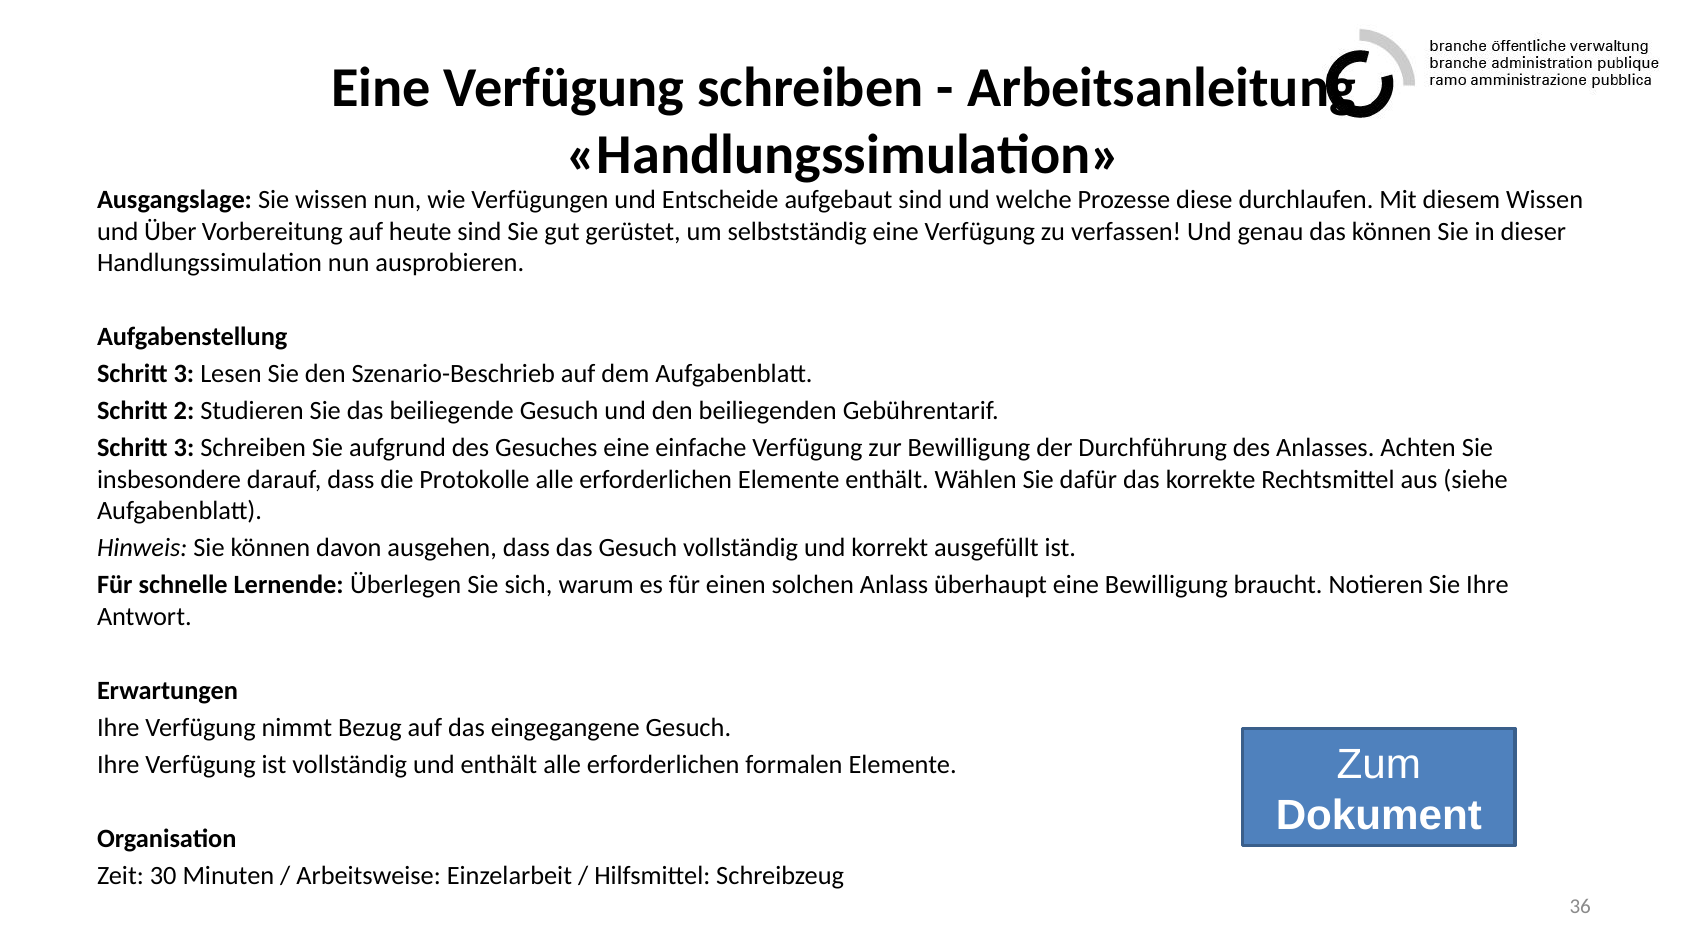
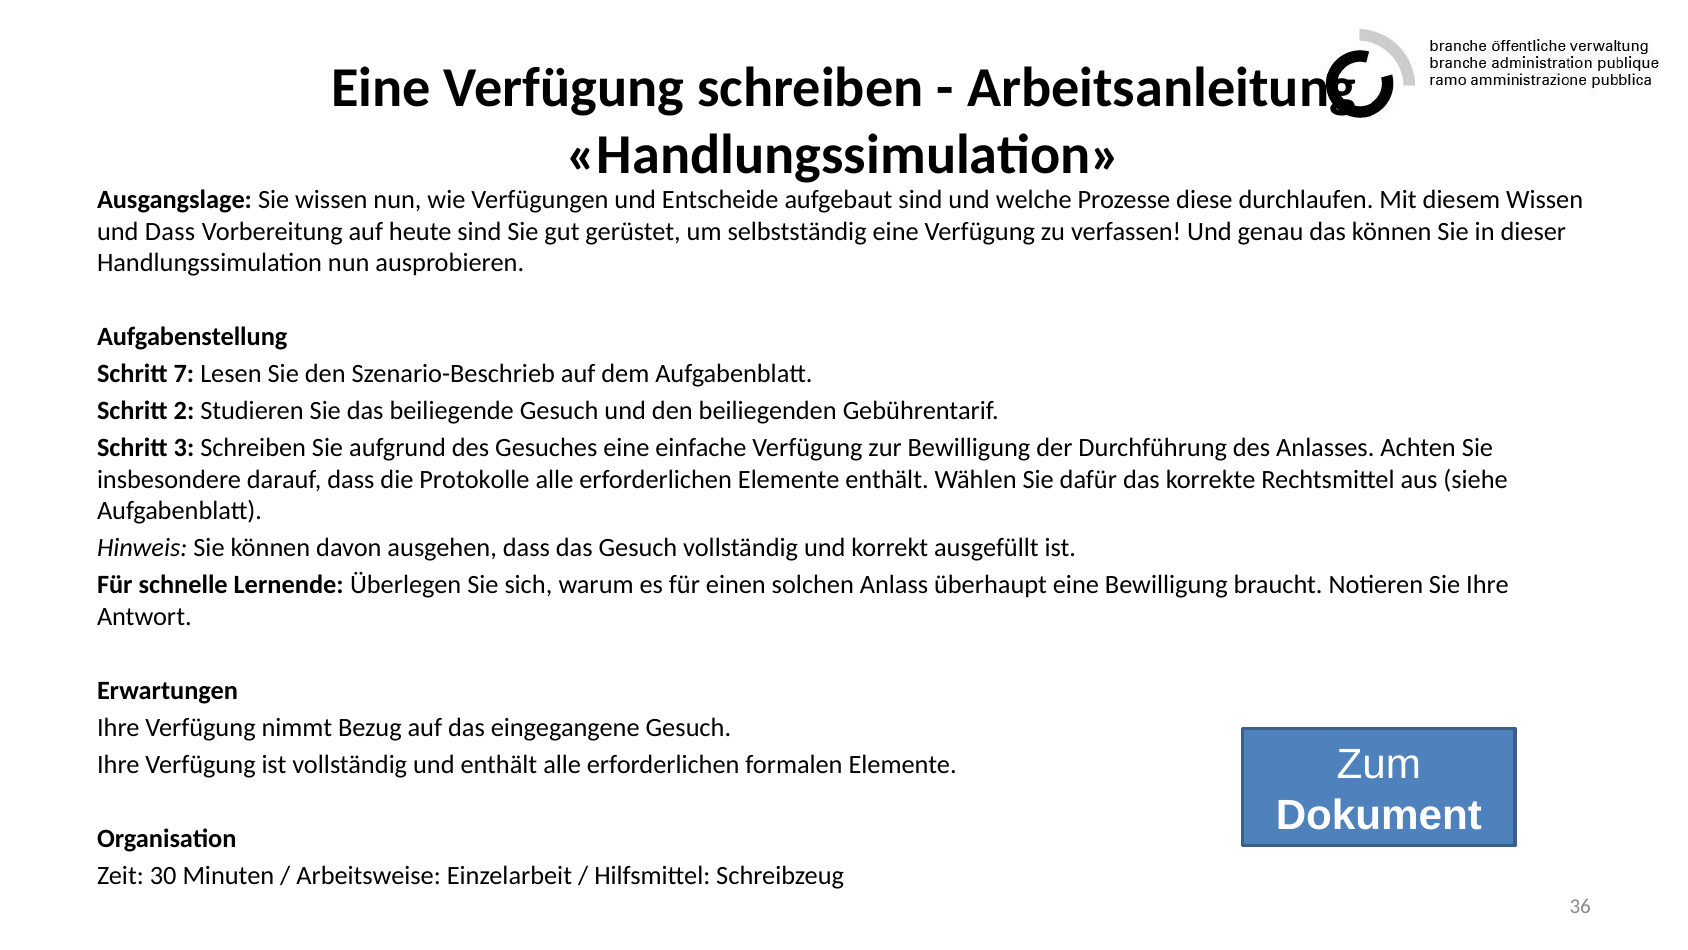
und Über: Über -> Dass
3 at (184, 374): 3 -> 7
